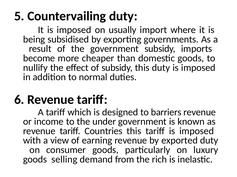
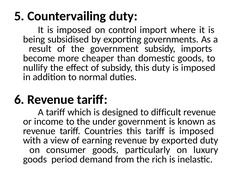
usually: usually -> control
barriers: barriers -> difficult
selling: selling -> period
